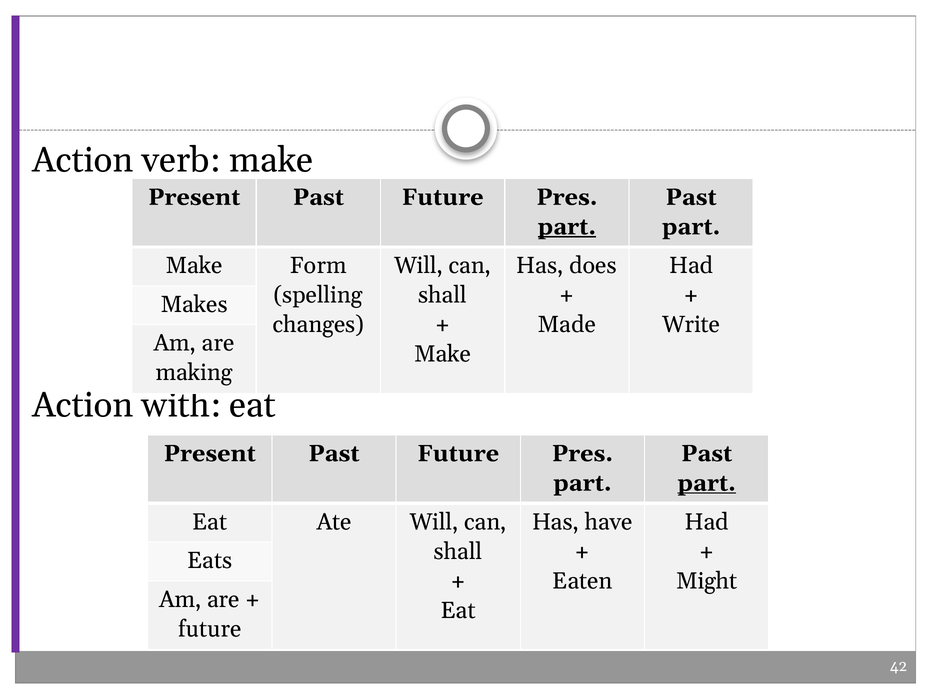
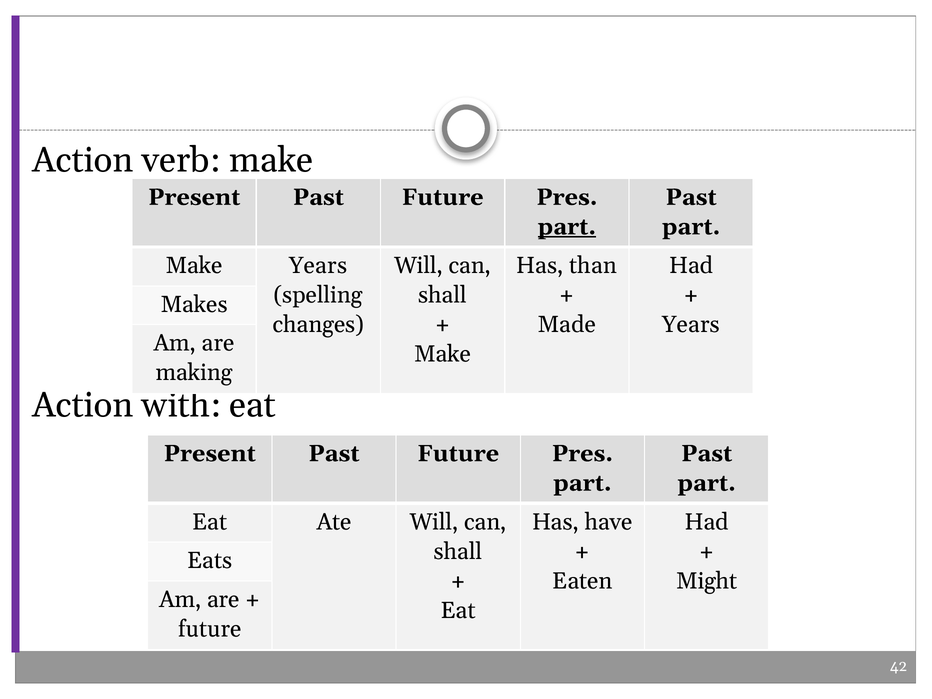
Make Form: Form -> Years
does: does -> than
Write at (691, 325): Write -> Years
part at (707, 483) underline: present -> none
